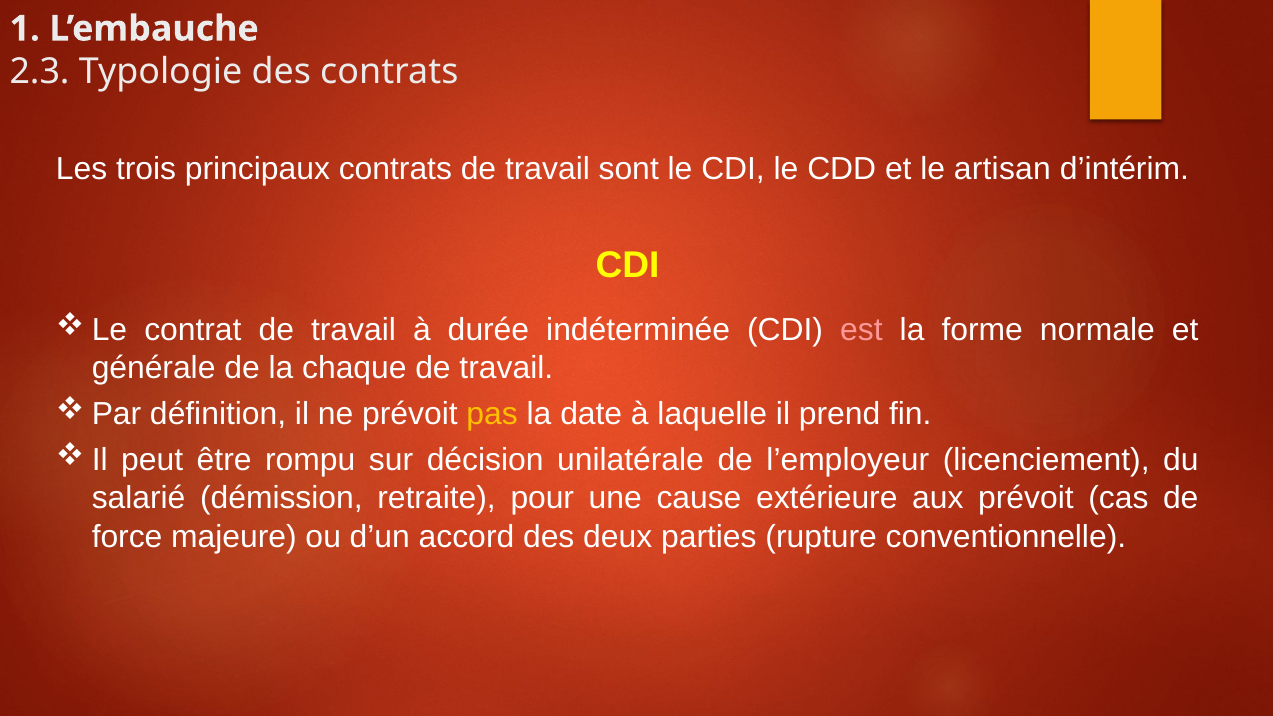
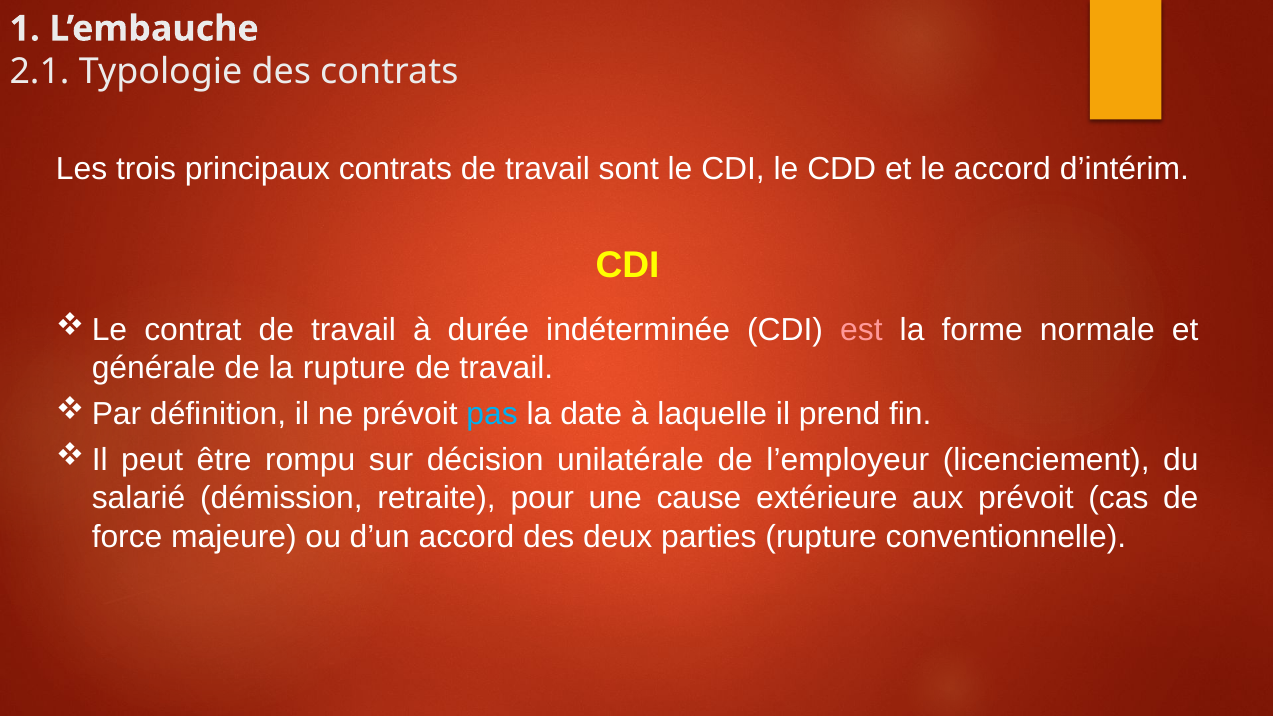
2.3: 2.3 -> 2.1
le artisan: artisan -> accord
la chaque: chaque -> rupture
pas colour: yellow -> light blue
